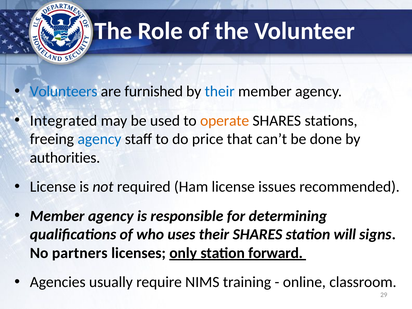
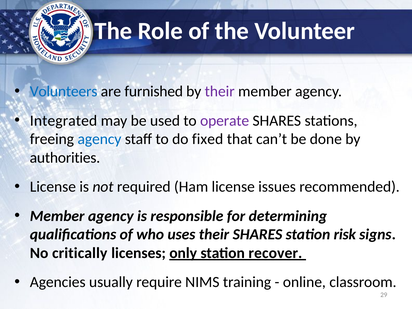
their at (220, 92) colour: blue -> purple
operate colour: orange -> purple
price: price -> fixed
will: will -> risk
partners: partners -> critically
forward: forward -> recover
